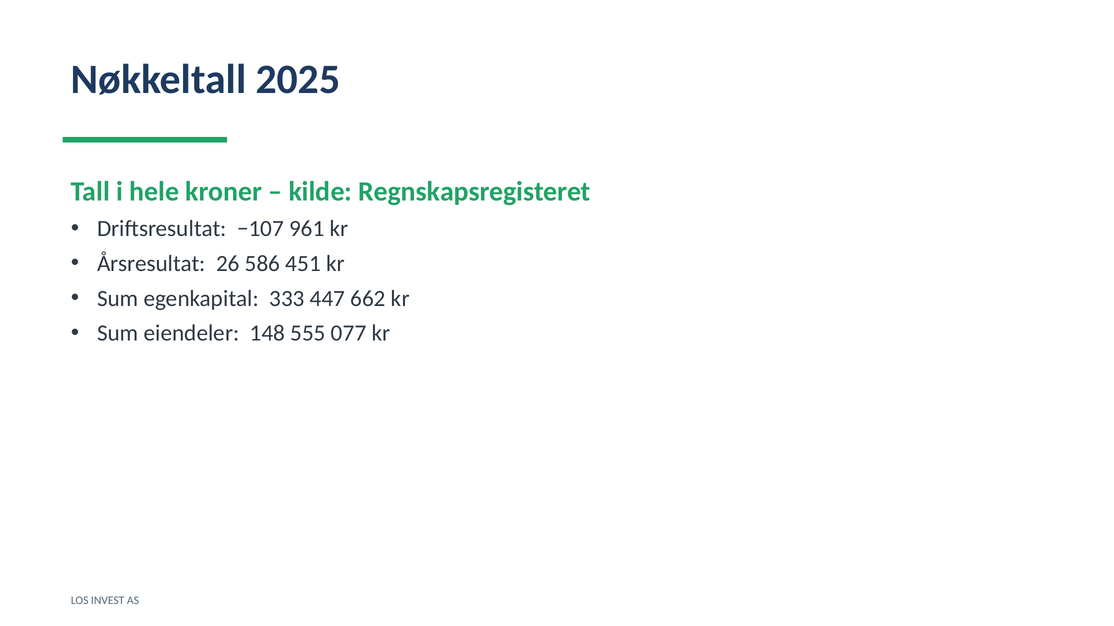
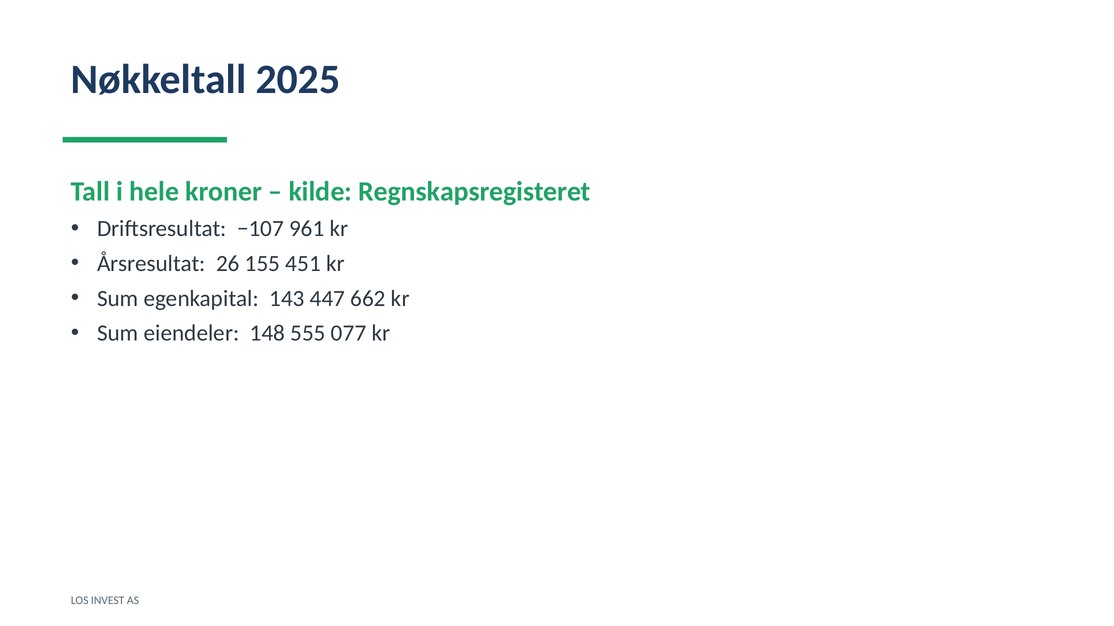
586: 586 -> 155
333: 333 -> 143
